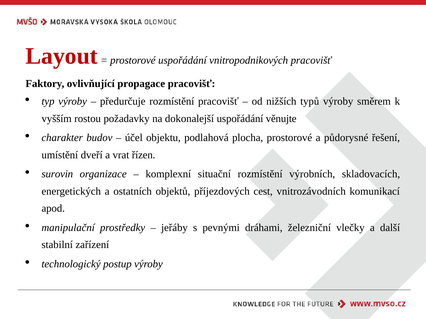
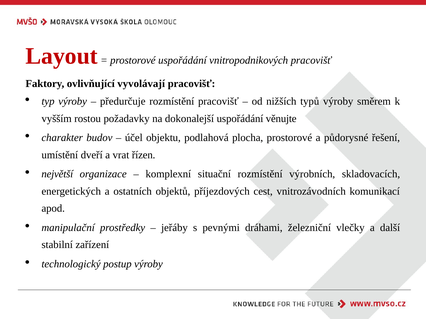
propagace: propagace -> vyvolávají
surovin: surovin -> největší
